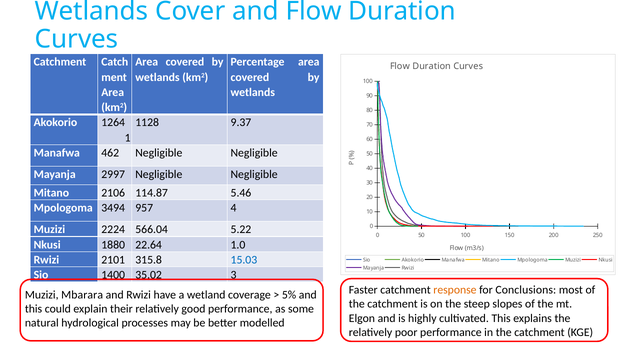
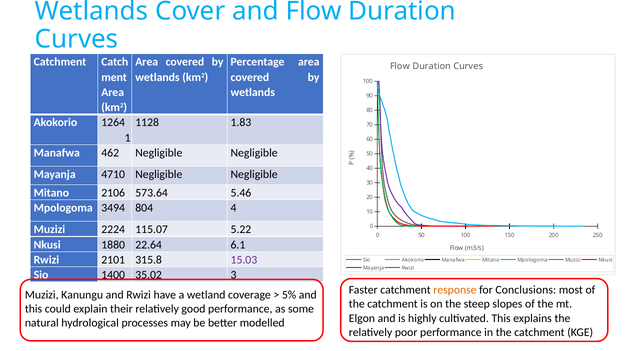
9.37: 9.37 -> 1.83
2997: 2997 -> 4710
114.87: 114.87 -> 573.64
957: 957 -> 804
566.04: 566.04 -> 115.07
1.0: 1.0 -> 6.1
15.03 colour: blue -> purple
Mbarara: Mbarara -> Kanungu
